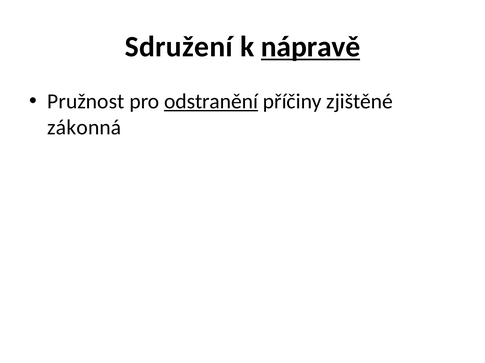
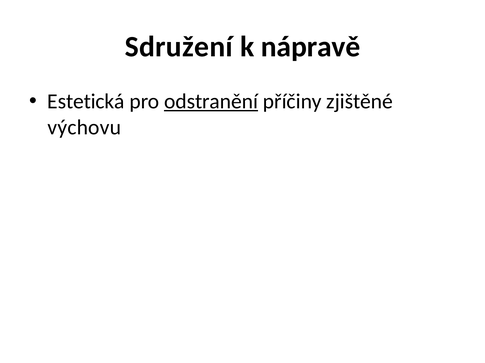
nápravě underline: present -> none
Pružnost: Pružnost -> Estetická
zákonná: zákonná -> výchovu
